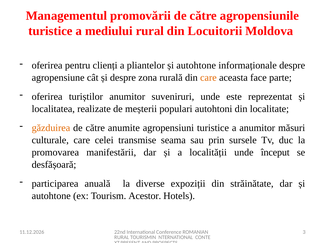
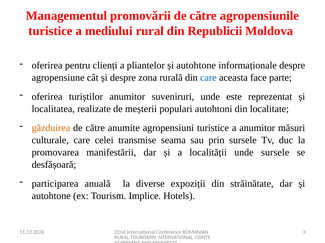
Locuitorii: Locuitorii -> Republicii
care at (208, 78) colour: orange -> blue
unde început: început -> sursele
Acestor: Acestor -> Implice
